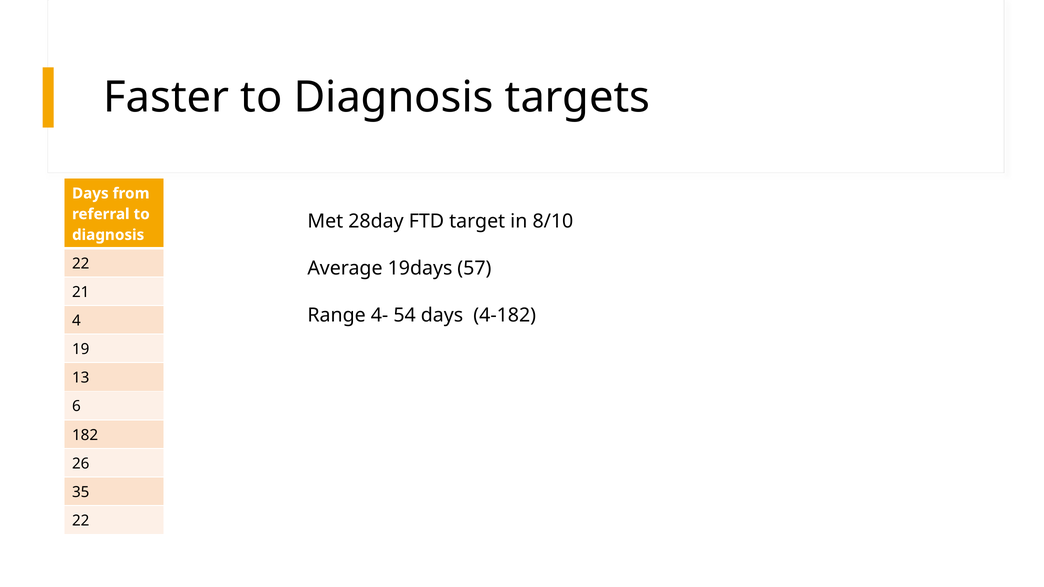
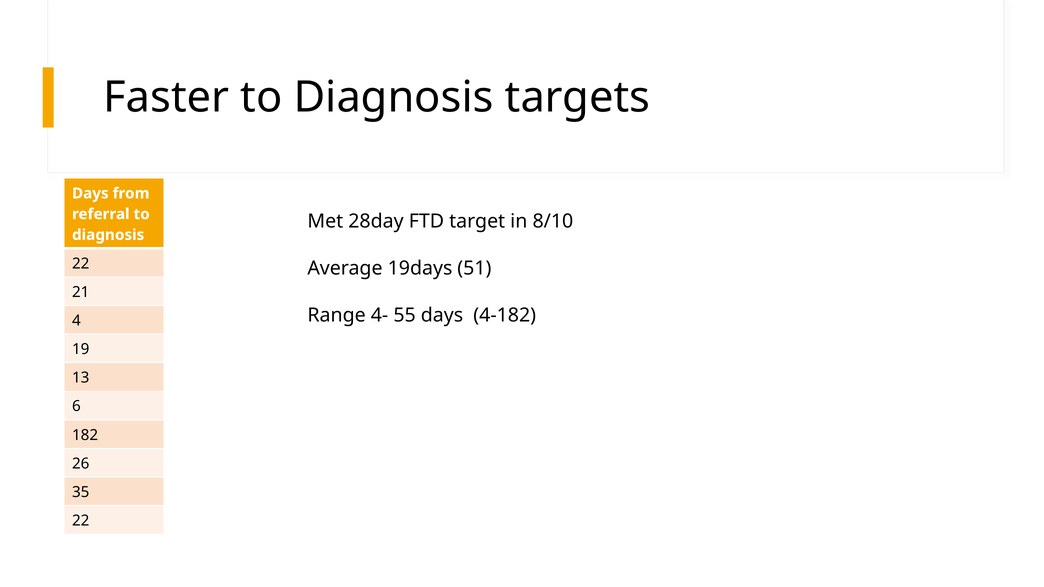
57: 57 -> 51
54: 54 -> 55
